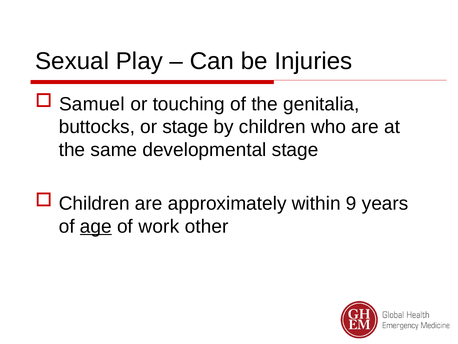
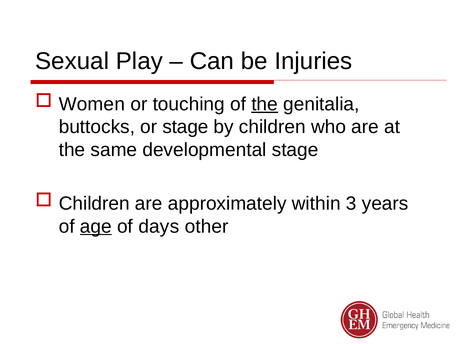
Samuel: Samuel -> Women
the at (265, 104) underline: none -> present
9: 9 -> 3
work: work -> days
